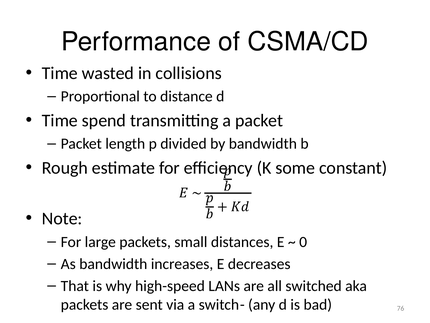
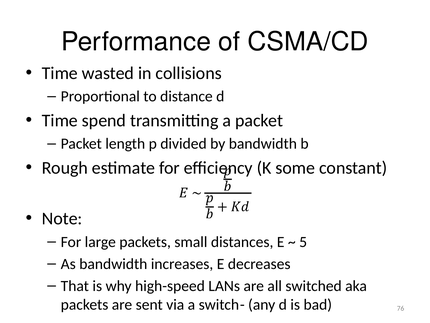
0: 0 -> 5
